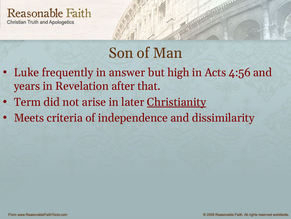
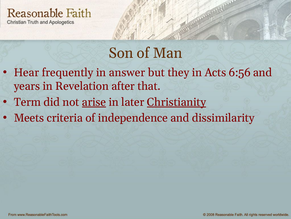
Luke: Luke -> Hear
high: high -> they
4:56: 4:56 -> 6:56
arise underline: none -> present
